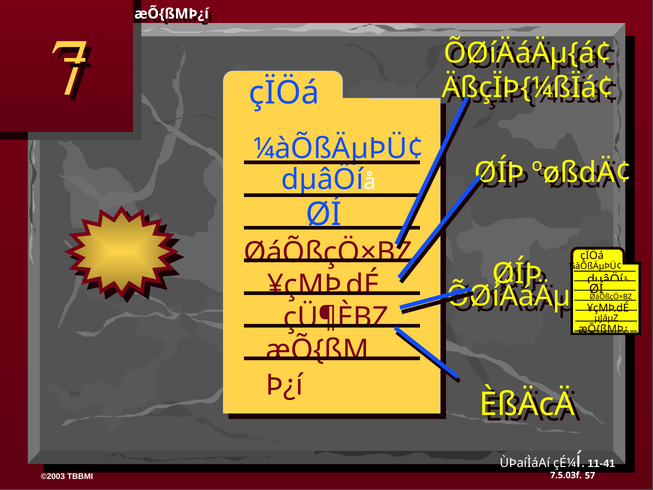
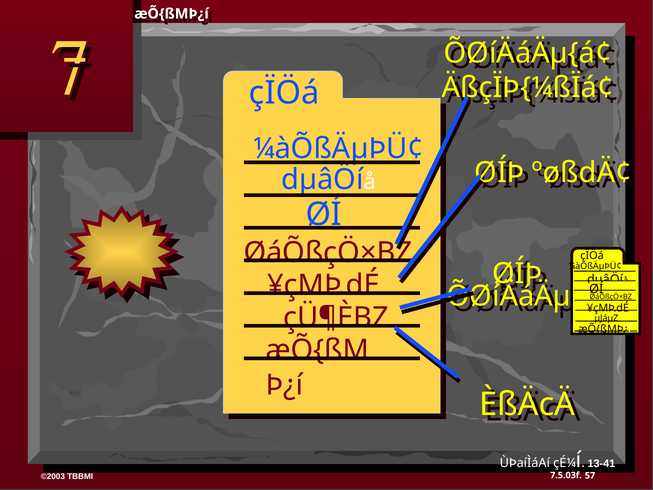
11-41: 11-41 -> 13-41
